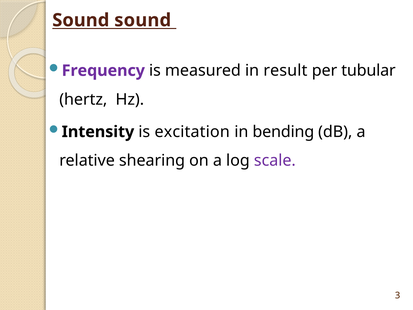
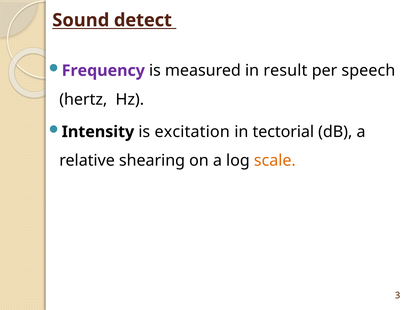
Sound sound: sound -> detect
tubular: tubular -> speech
bending: bending -> tectorial
scale colour: purple -> orange
